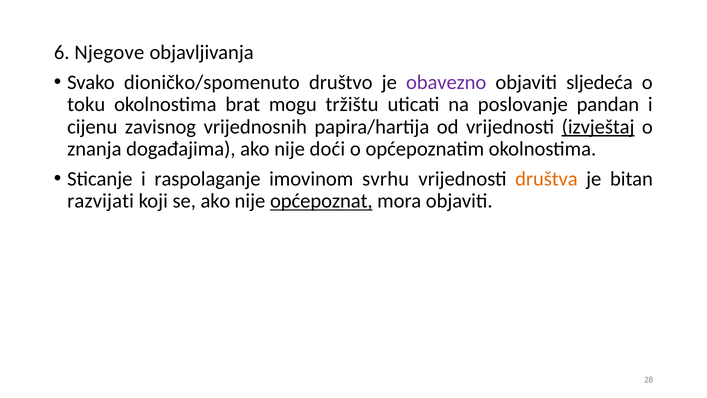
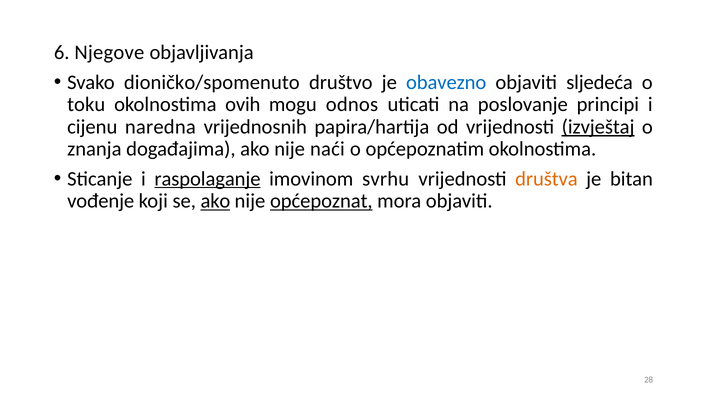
obavezno colour: purple -> blue
brat: brat -> ovih
tržištu: tržištu -> odnos
pandan: pandan -> principi
zavisnog: zavisnog -> naredna
doći: doći -> naći
raspolaganje underline: none -> present
razvijati: razvijati -> vođenje
ako at (215, 201) underline: none -> present
